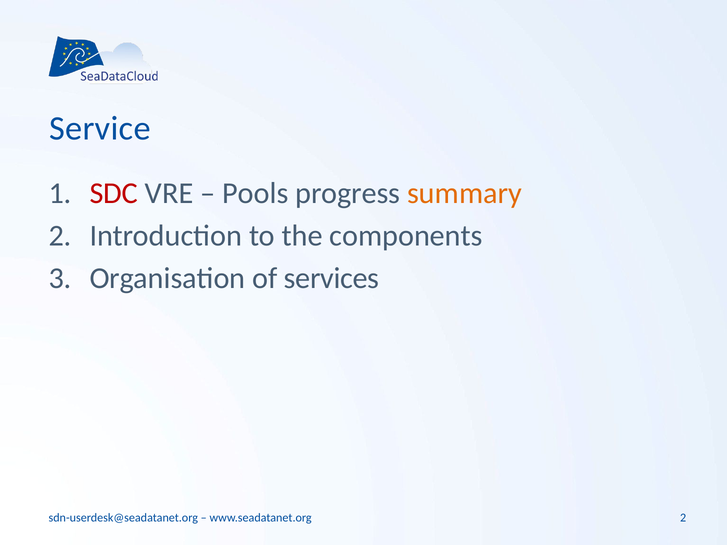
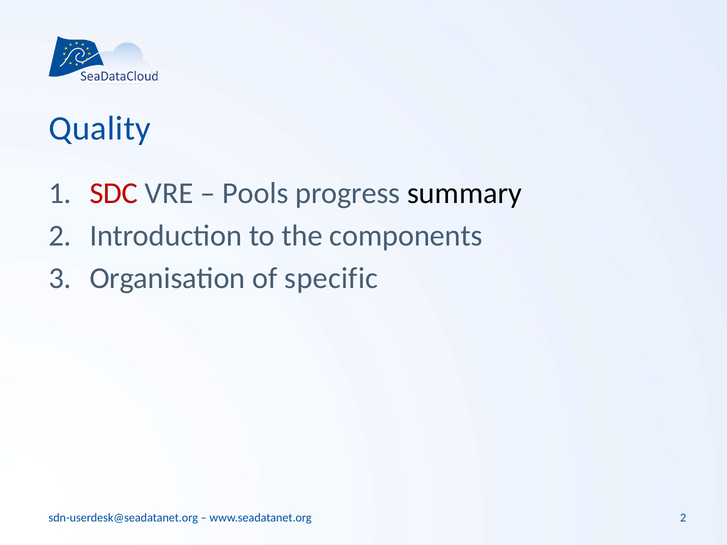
Service: Service -> Quality
summary colour: orange -> black
services: services -> specific
